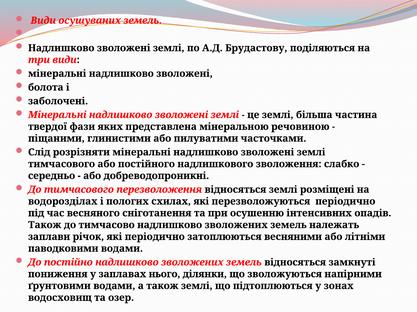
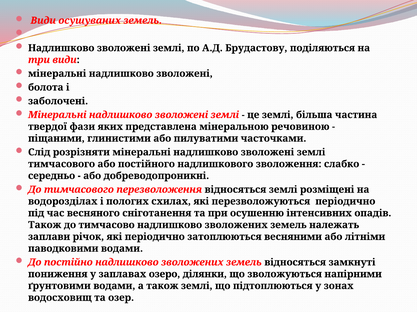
нього: нього -> озеро
